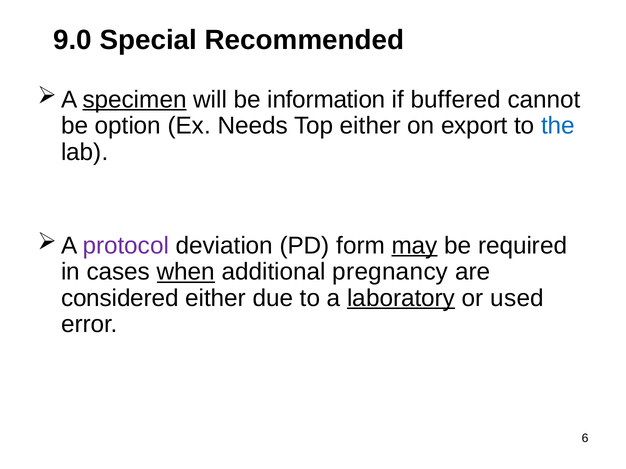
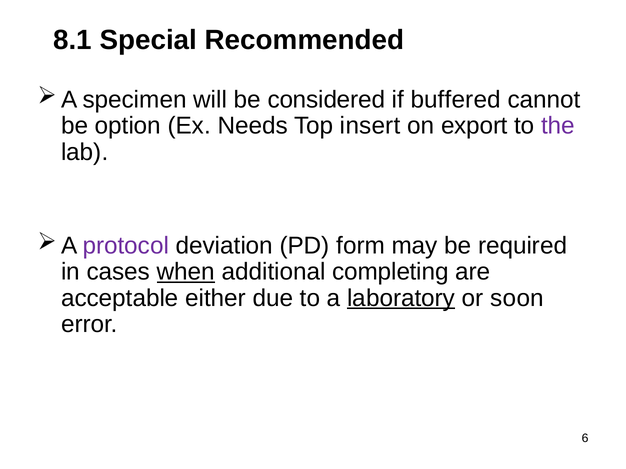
9.0: 9.0 -> 8.1
specimen underline: present -> none
information: information -> considered
Top either: either -> insert
the colour: blue -> purple
may underline: present -> none
pregnancy: pregnancy -> completing
considered: considered -> acceptable
used: used -> soon
